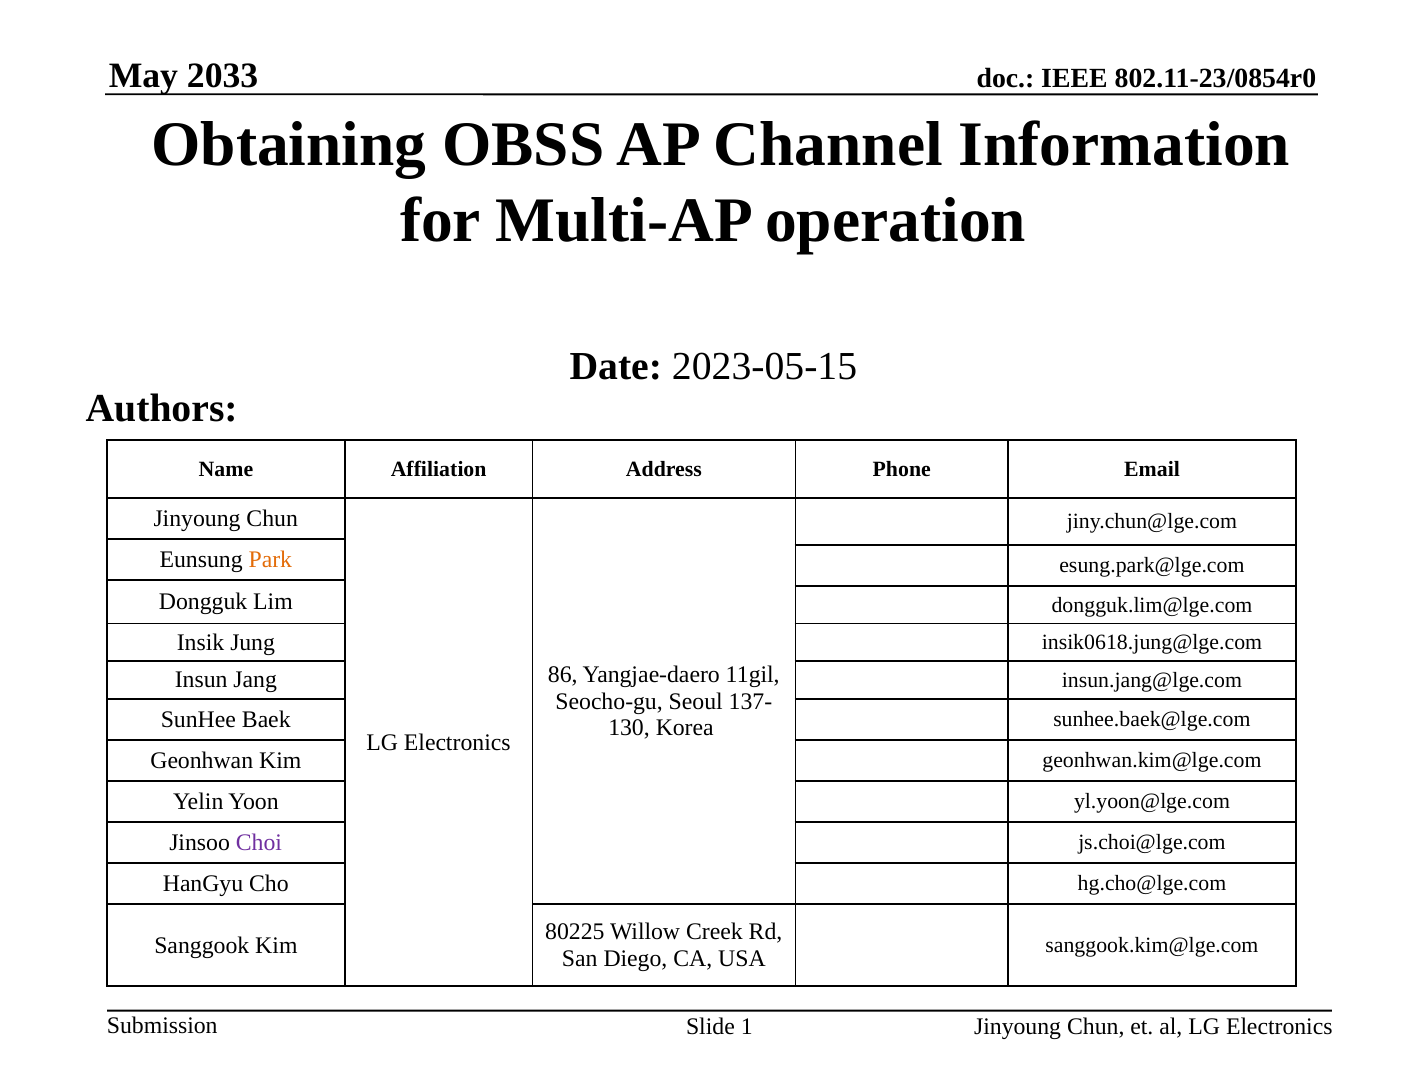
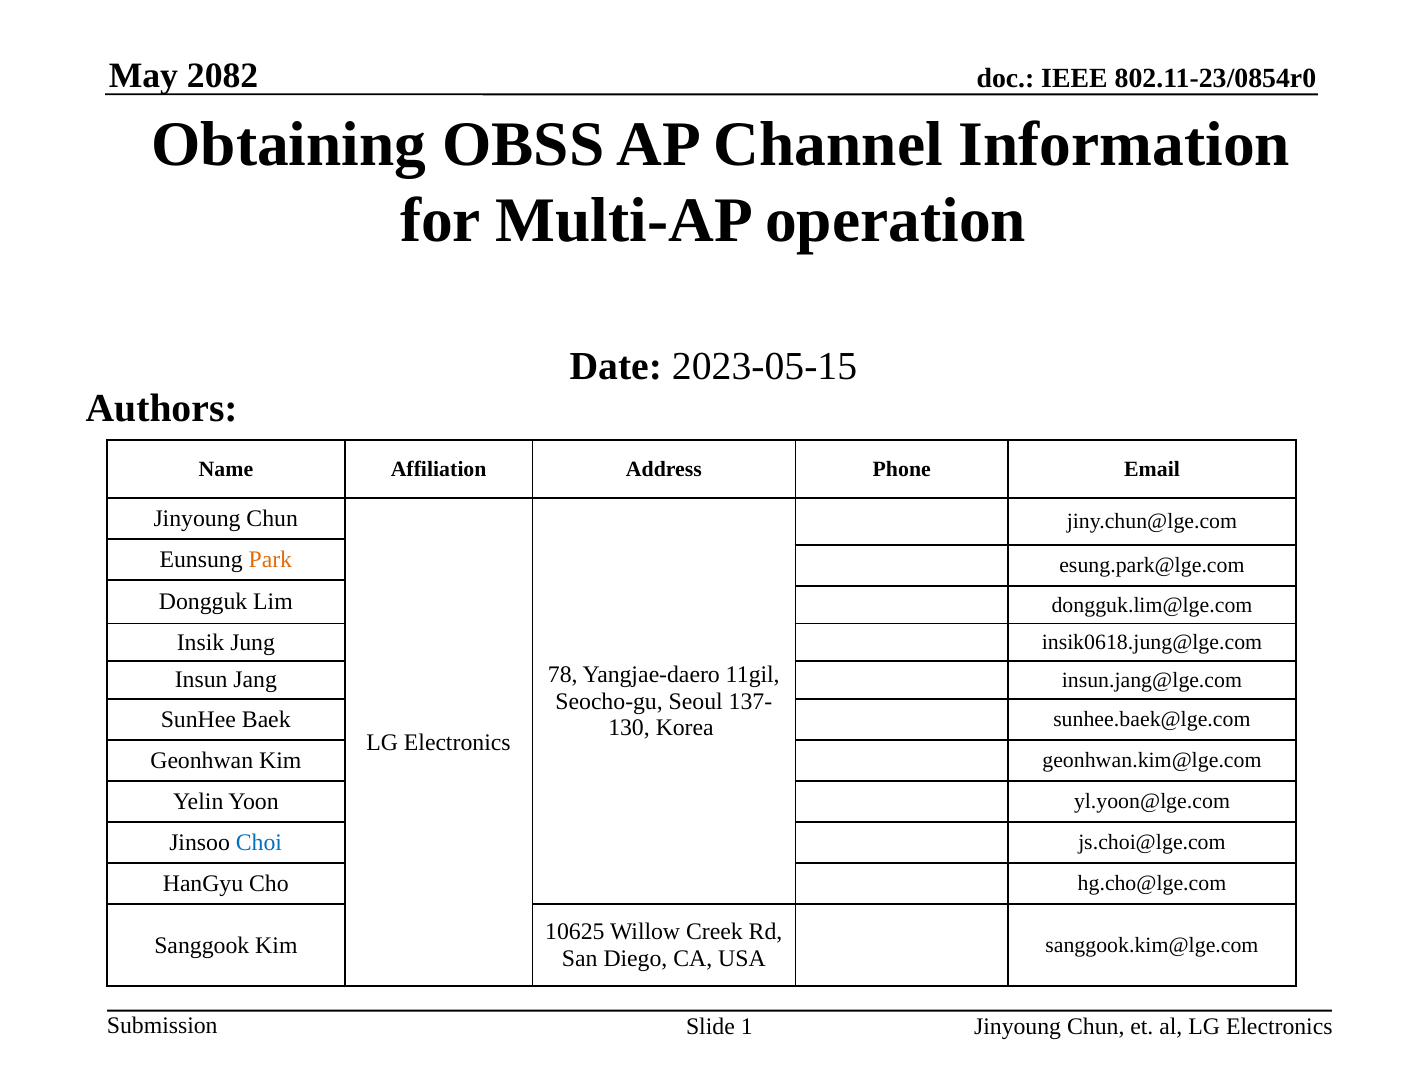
2033: 2033 -> 2082
86: 86 -> 78
Choi colour: purple -> blue
80225: 80225 -> 10625
